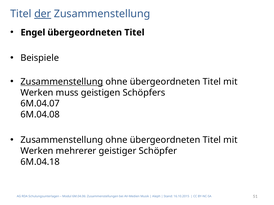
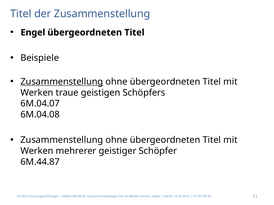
der underline: present -> none
muss: muss -> traue
6M.04.18: 6M.04.18 -> 6M.44.87
